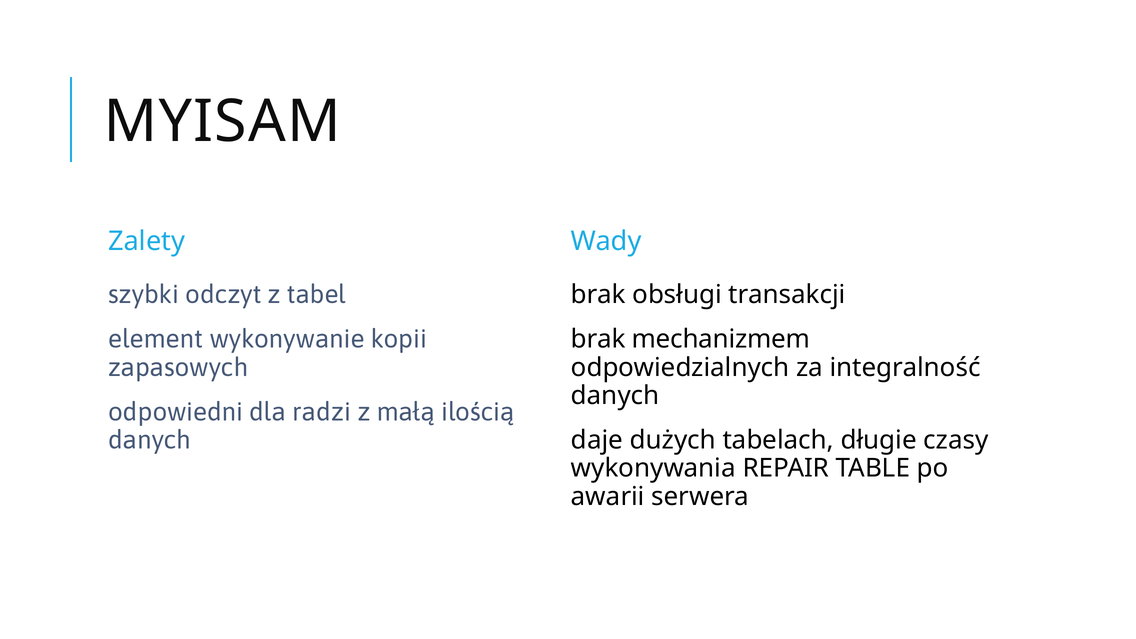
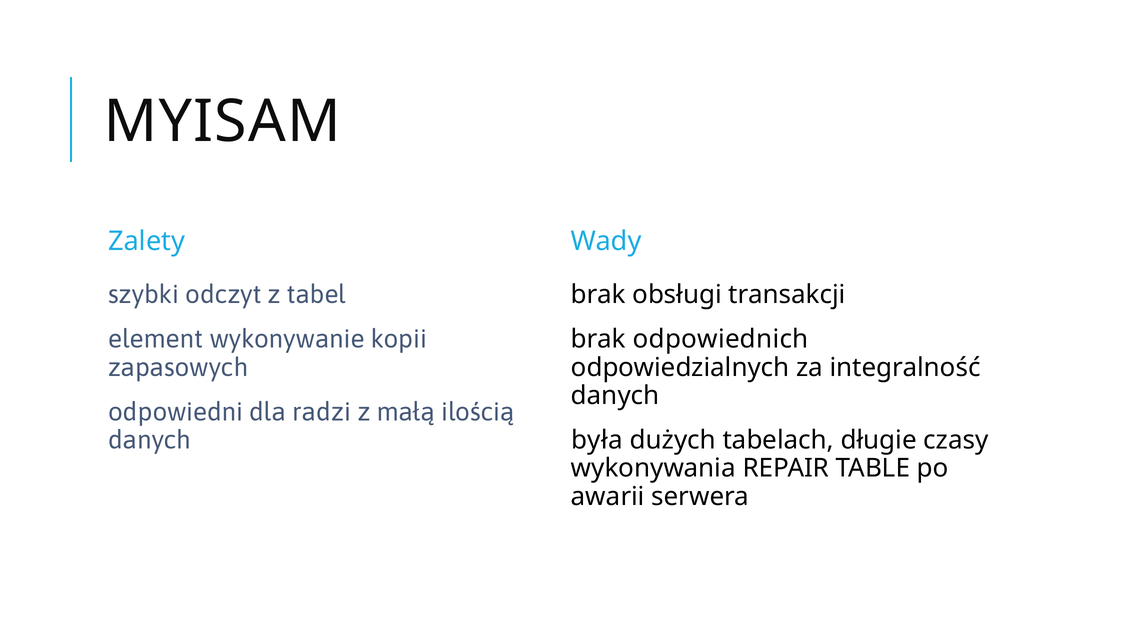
mechanizmem: mechanizmem -> odpowiednich
daje: daje -> była
